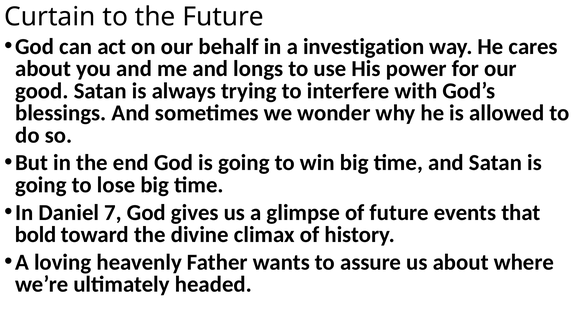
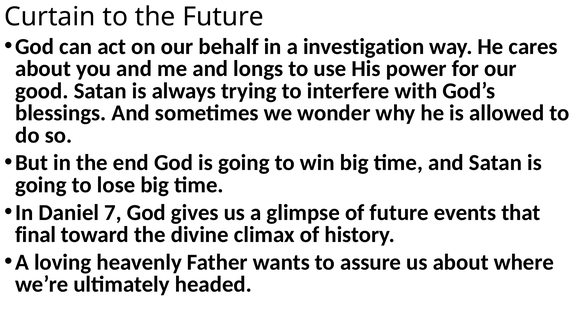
bold: bold -> final
